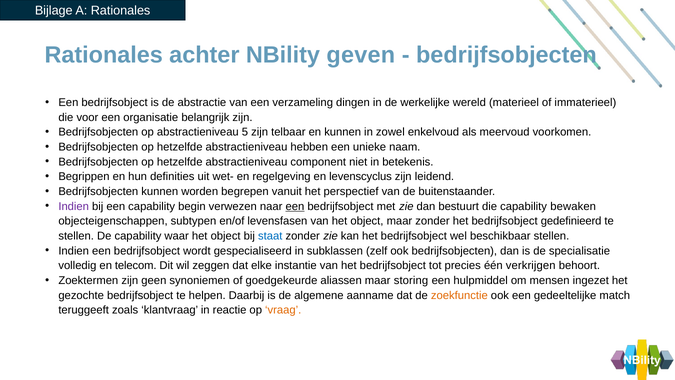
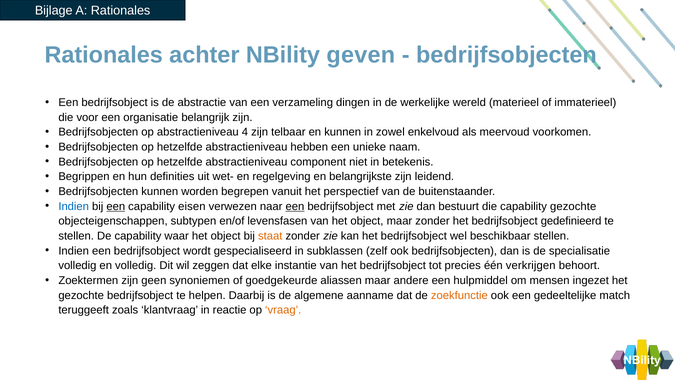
5: 5 -> 4
levenscyclus: levenscyclus -> belangrijkste
Indien at (74, 206) colour: purple -> blue
een at (116, 206) underline: none -> present
begin: begin -> eisen
capability bewaken: bewaken -> gezochte
staat colour: blue -> orange
en telecom: telecom -> volledig
storing: storing -> andere
